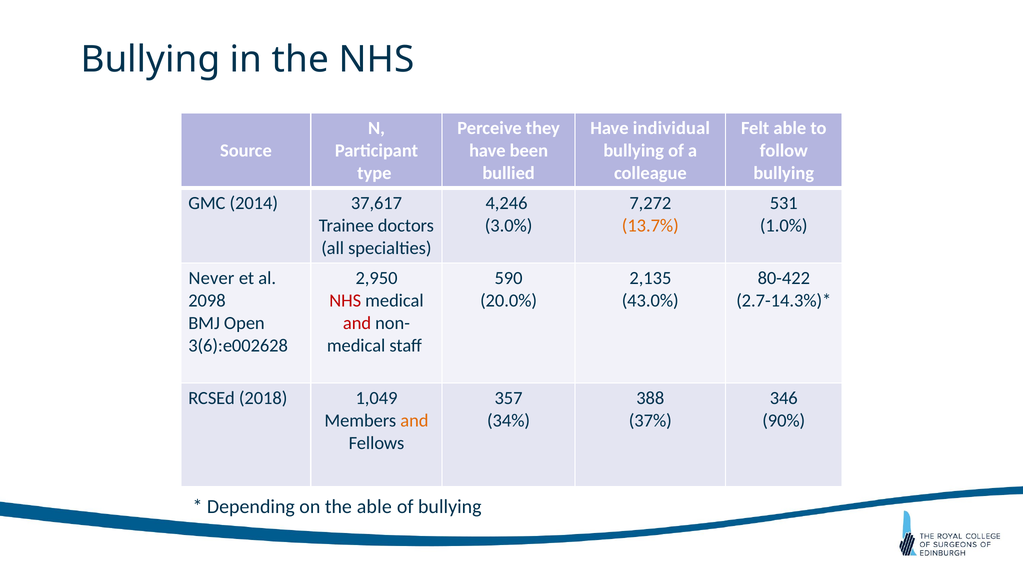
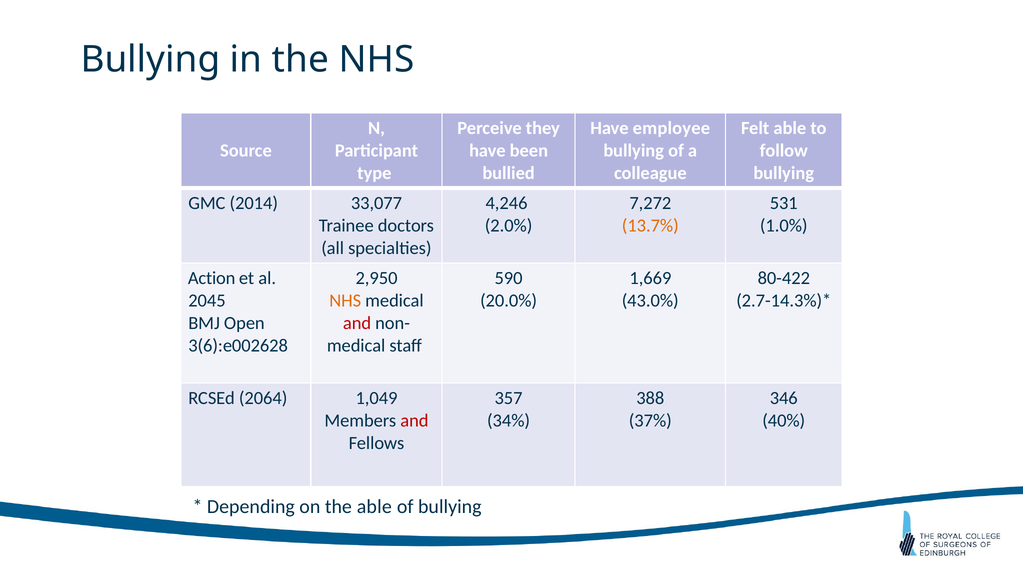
individual: individual -> employee
37,617: 37,617 -> 33,077
3.0%: 3.0% -> 2.0%
Never: Never -> Action
2,135: 2,135 -> 1,669
2098: 2098 -> 2045
NHS at (345, 300) colour: red -> orange
2018: 2018 -> 2064
and at (414, 420) colour: orange -> red
90%: 90% -> 40%
